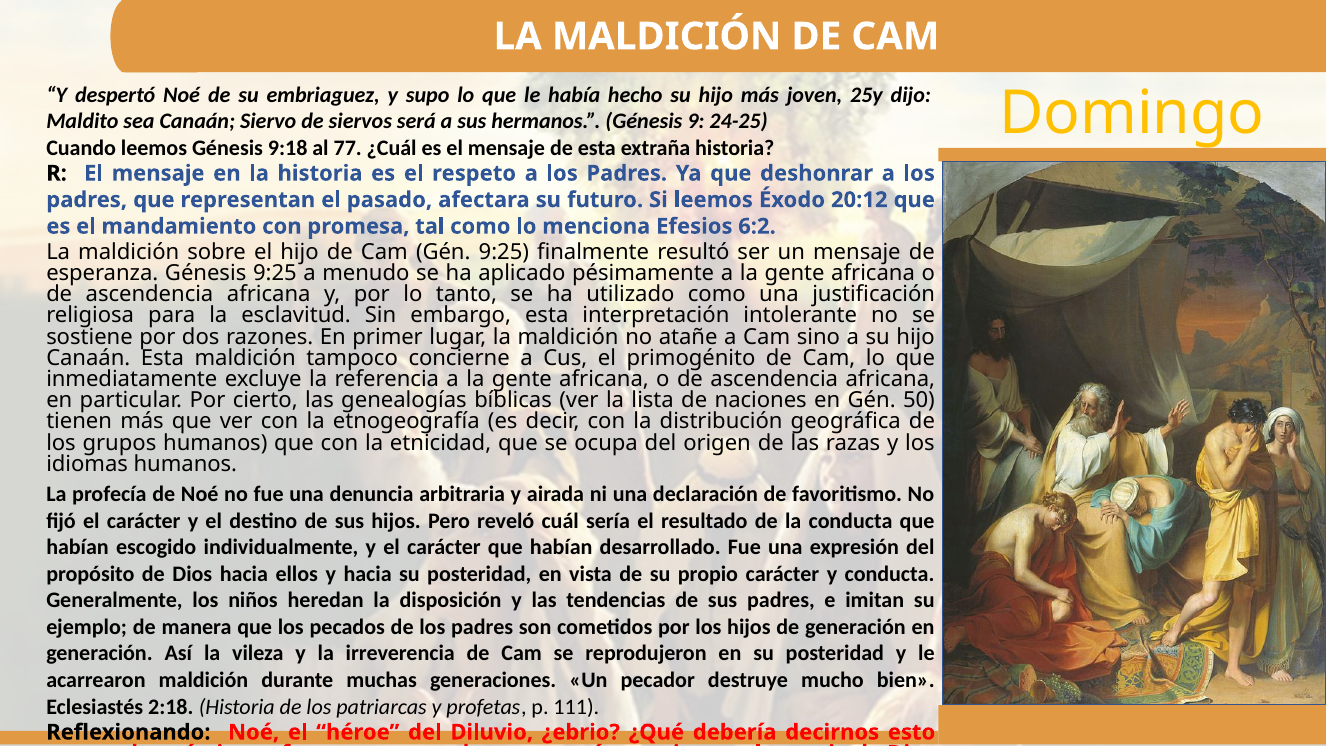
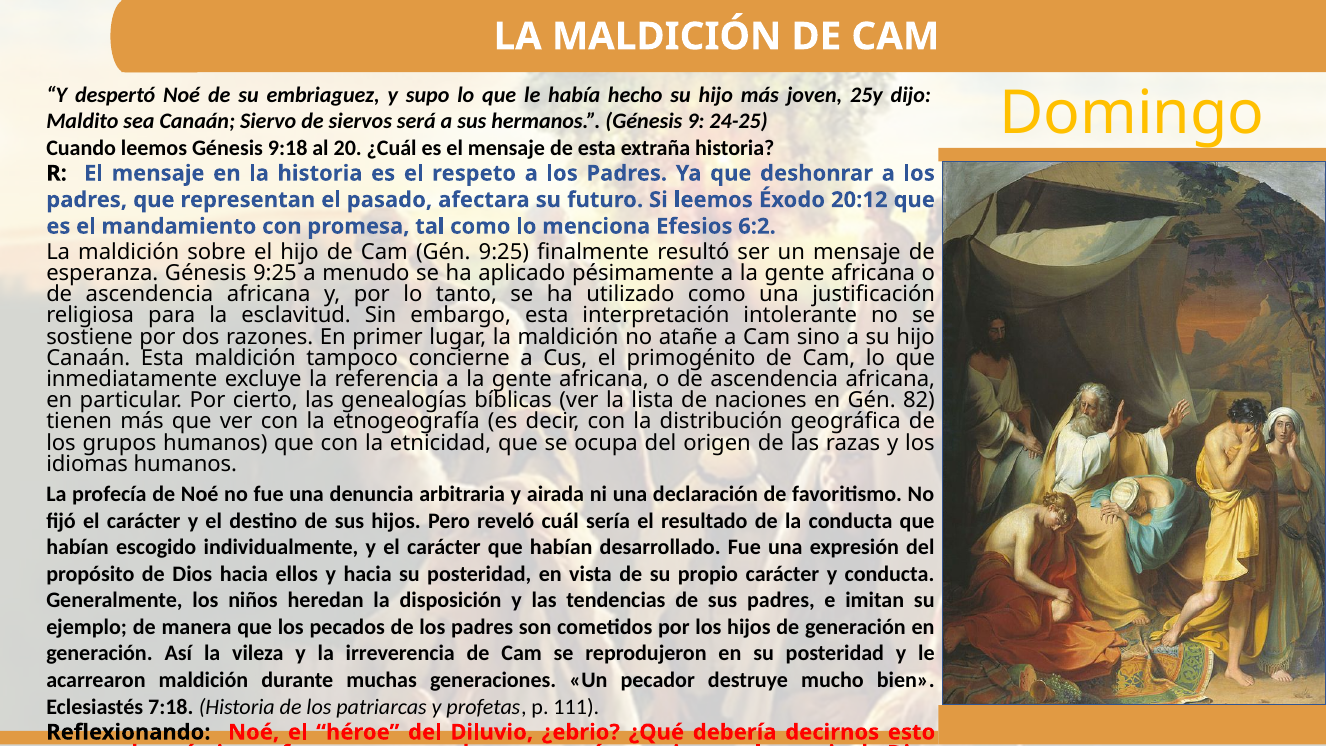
77: 77 -> 20
50: 50 -> 82
2:18: 2:18 -> 7:18
